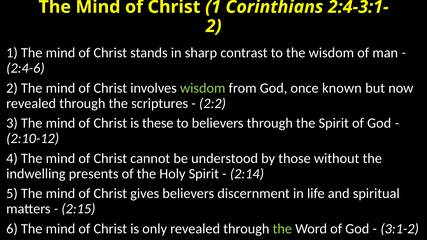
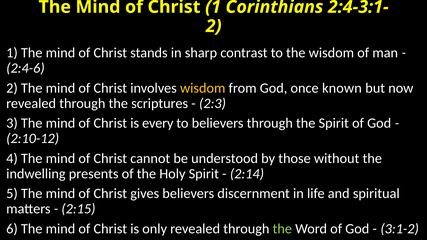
wisdom at (203, 88) colour: light green -> yellow
2:2: 2:2 -> 2:3
these: these -> every
